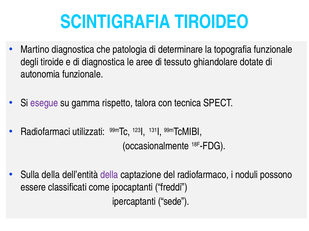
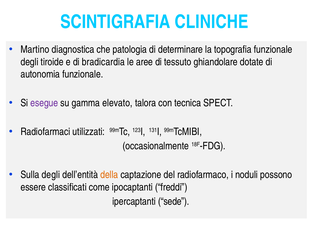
TIROIDEO: TIROIDEO -> CLINICHE
di diagnostica: diagnostica -> bradicardia
rispetto: rispetto -> elevato
Sulla della: della -> degli
della at (109, 175) colour: purple -> orange
